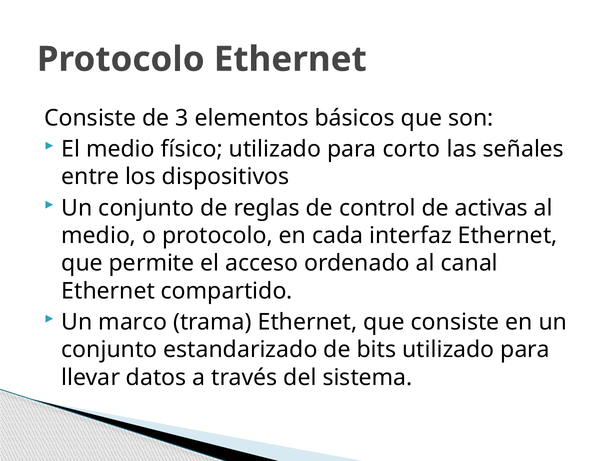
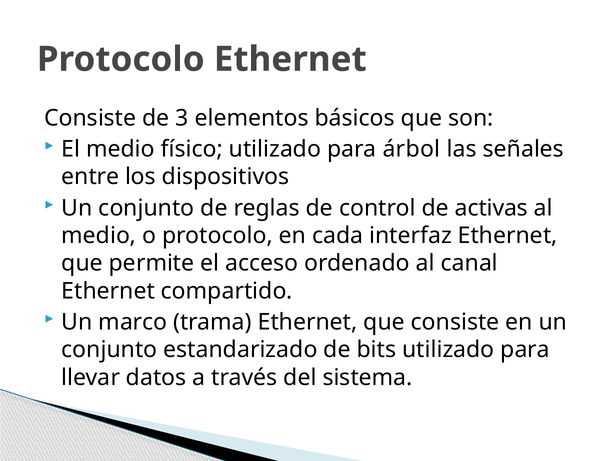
corto: corto -> árbol
